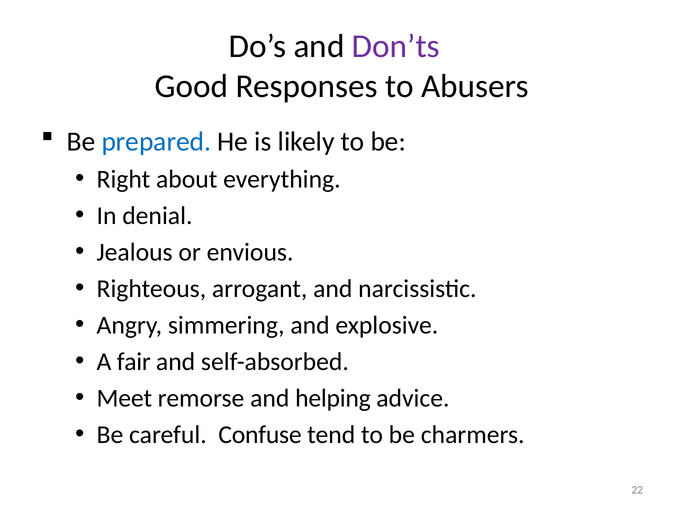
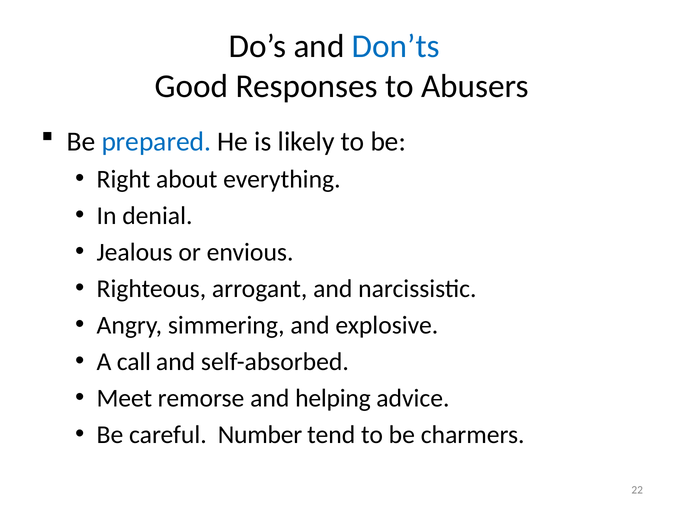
Don’ts colour: purple -> blue
fair: fair -> call
Confuse: Confuse -> Number
